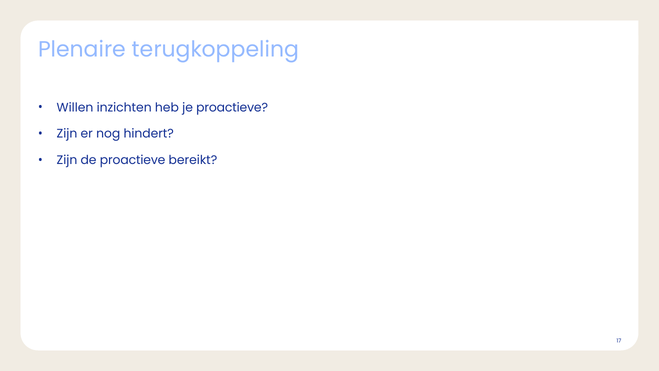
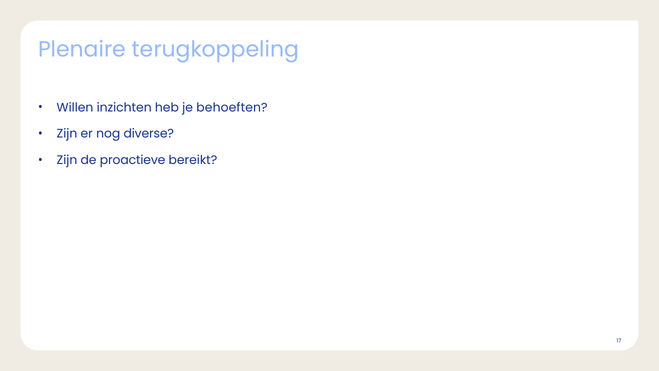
je proactieve: proactieve -> behoeften
hindert: hindert -> diverse
